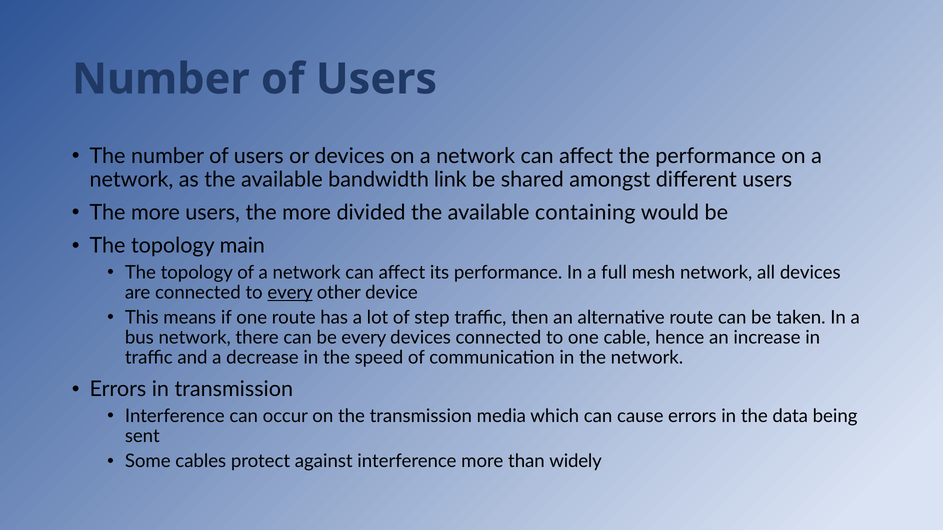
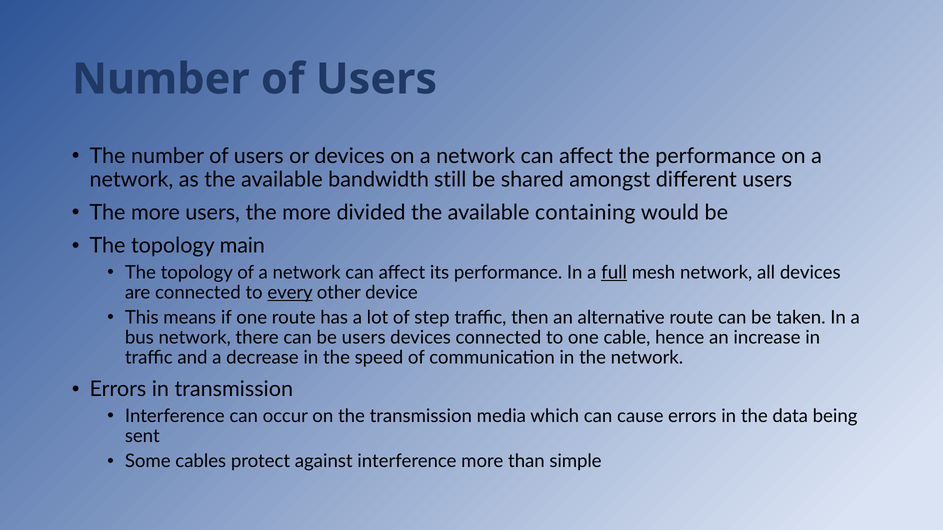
link: link -> still
full underline: none -> present
be every: every -> users
widely: widely -> simple
